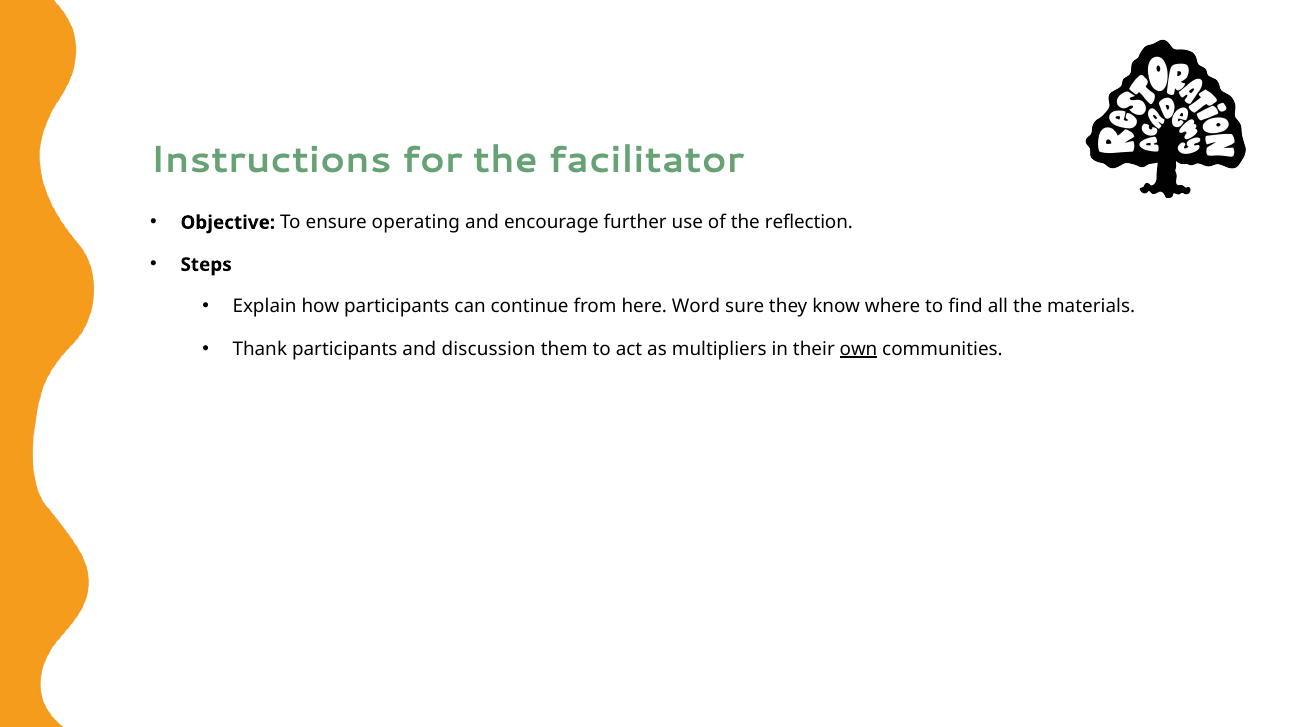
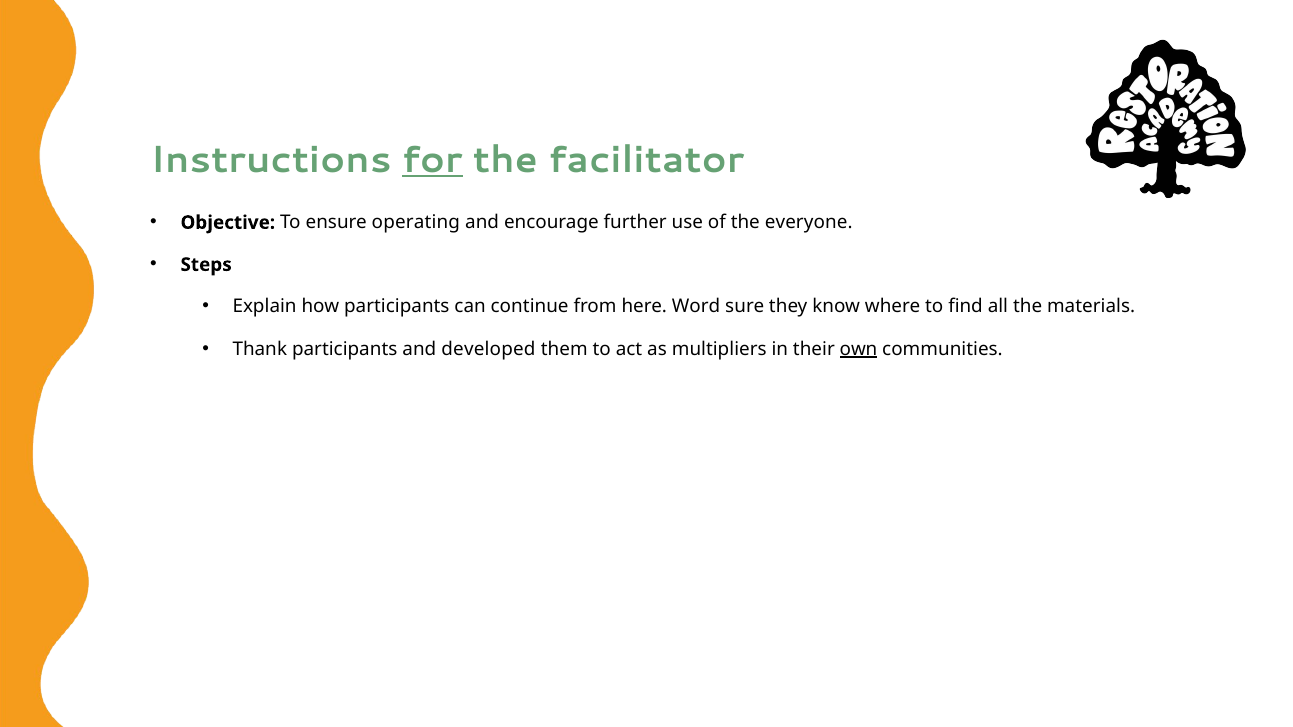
for underline: none -> present
reflection: reflection -> everyone
discussion: discussion -> developed
